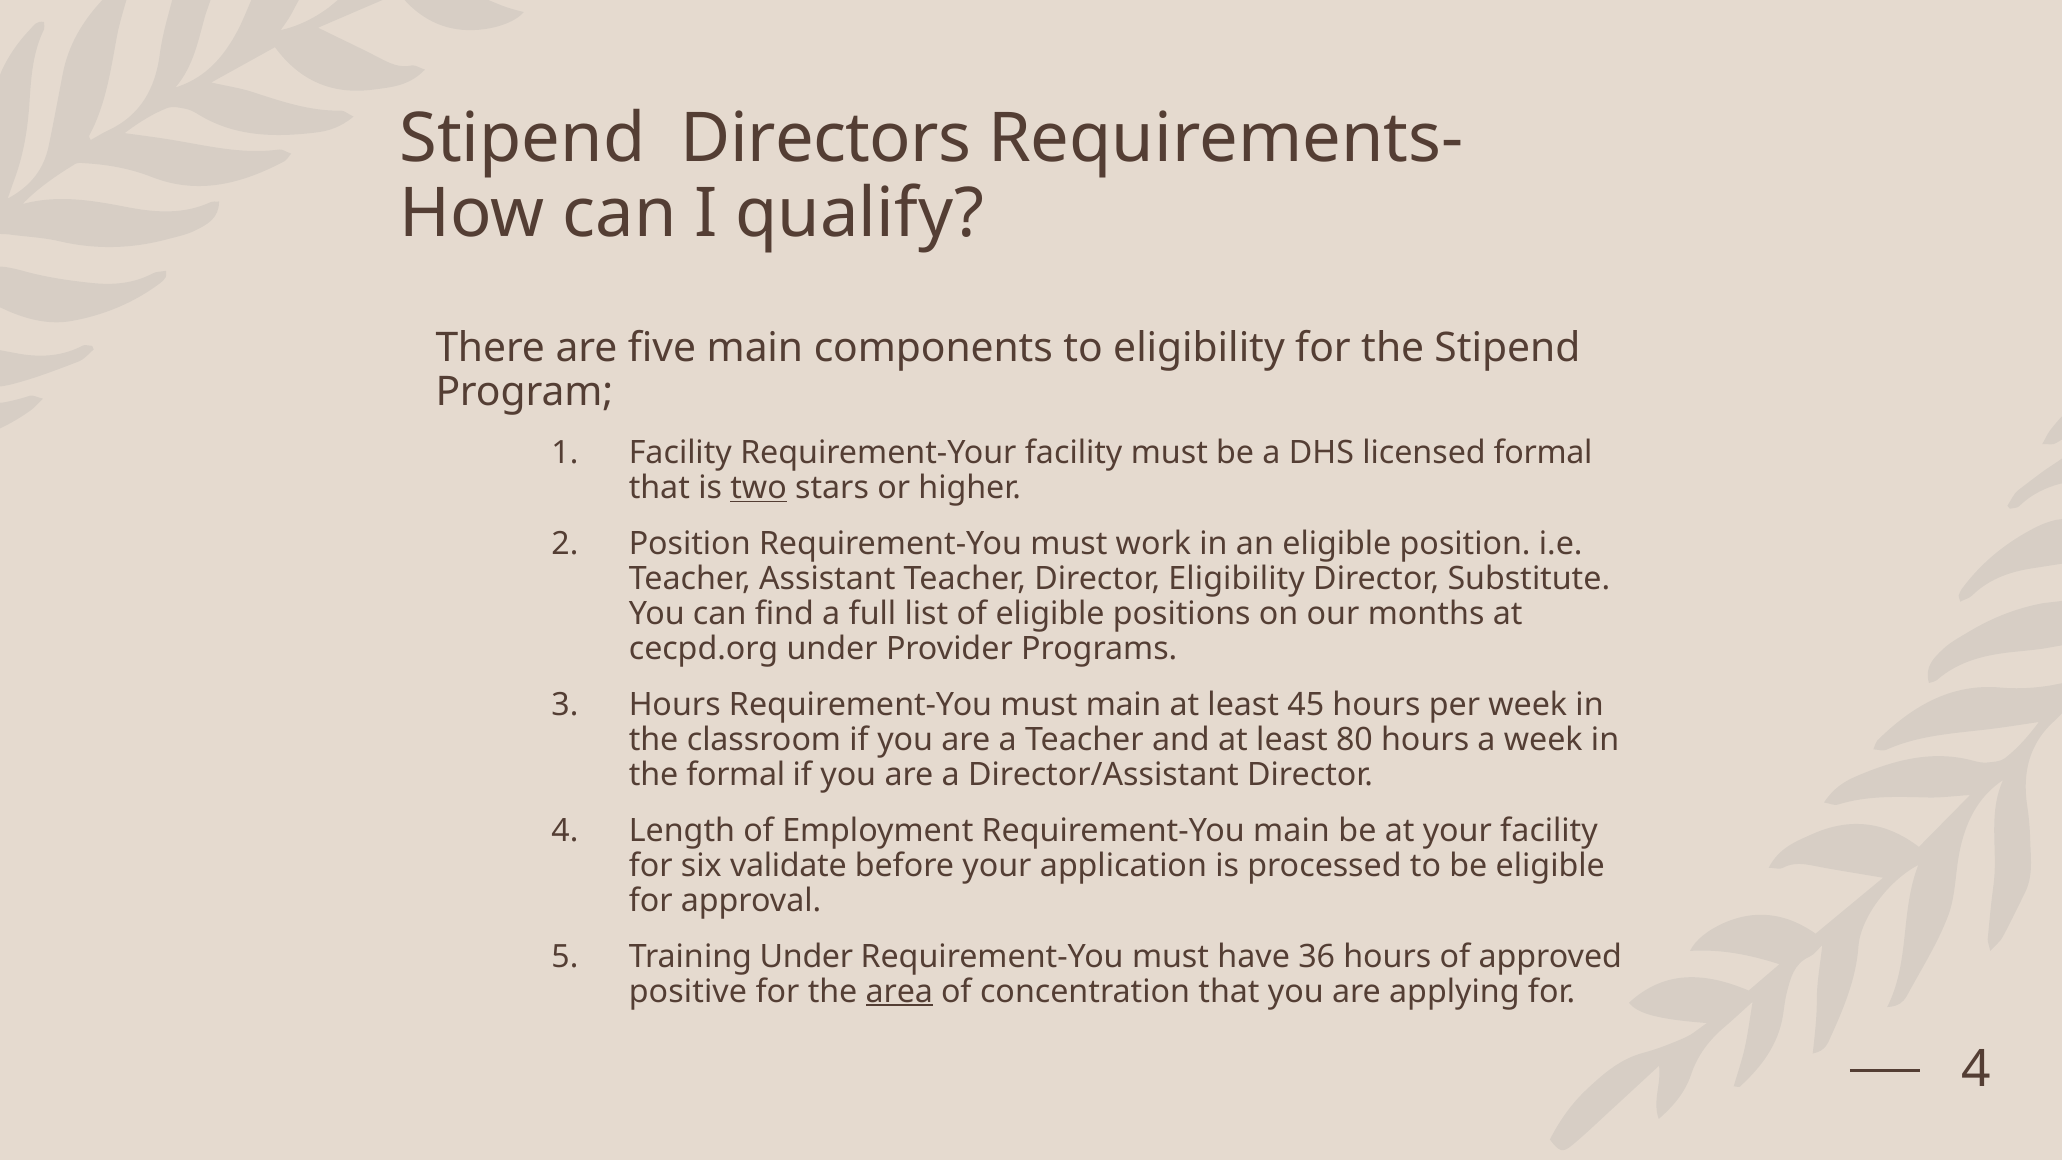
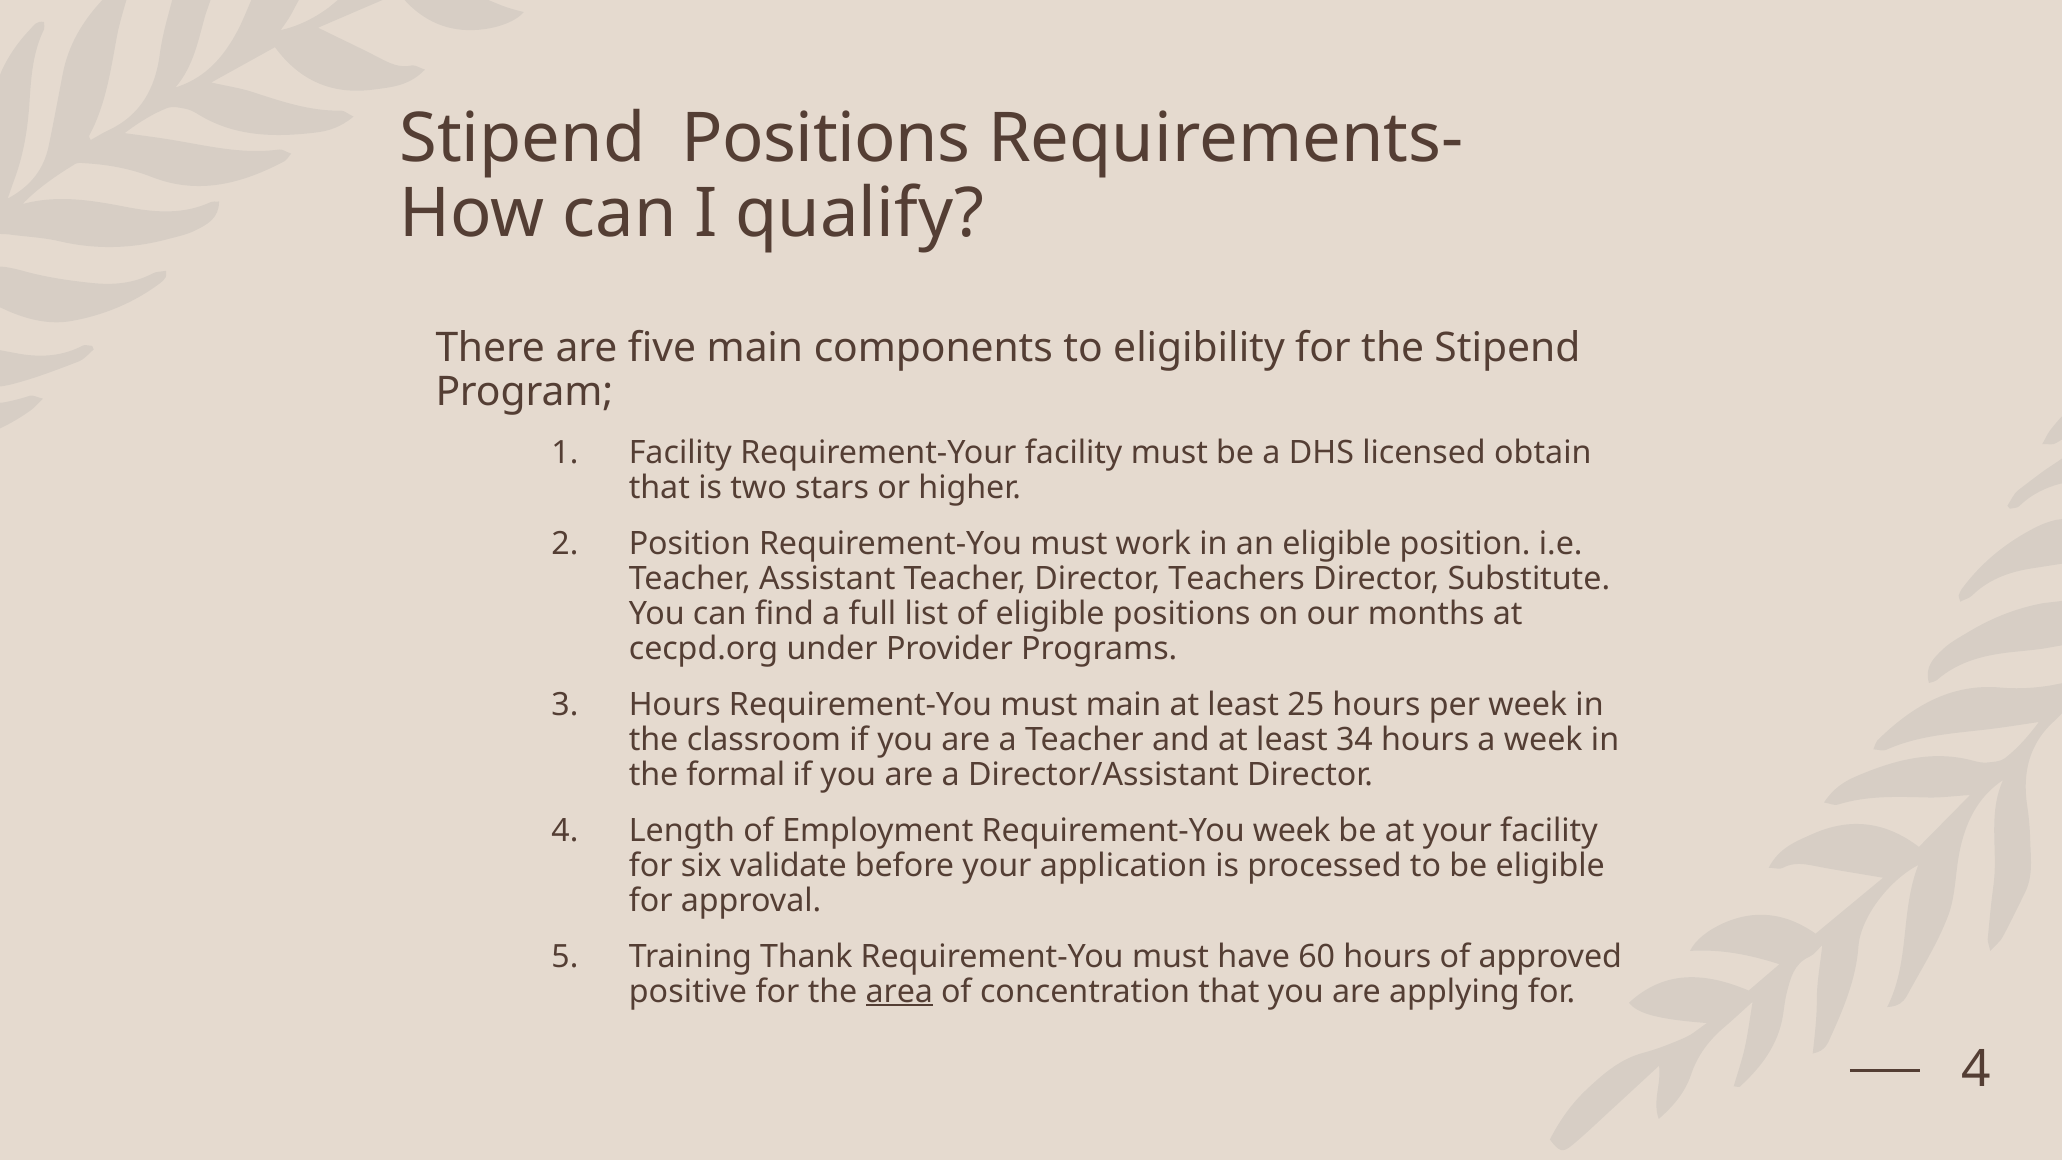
Stipend Directors: Directors -> Positions
licensed formal: formal -> obtain
two underline: present -> none
Director Eligibility: Eligibility -> Teachers
45: 45 -> 25
80: 80 -> 34
Requirement-You main: main -> week
Training Under: Under -> Thank
36: 36 -> 60
